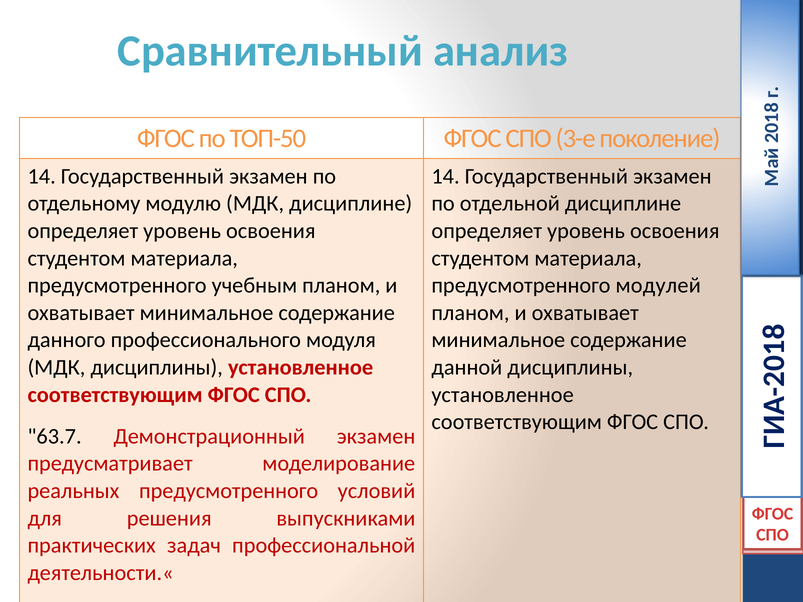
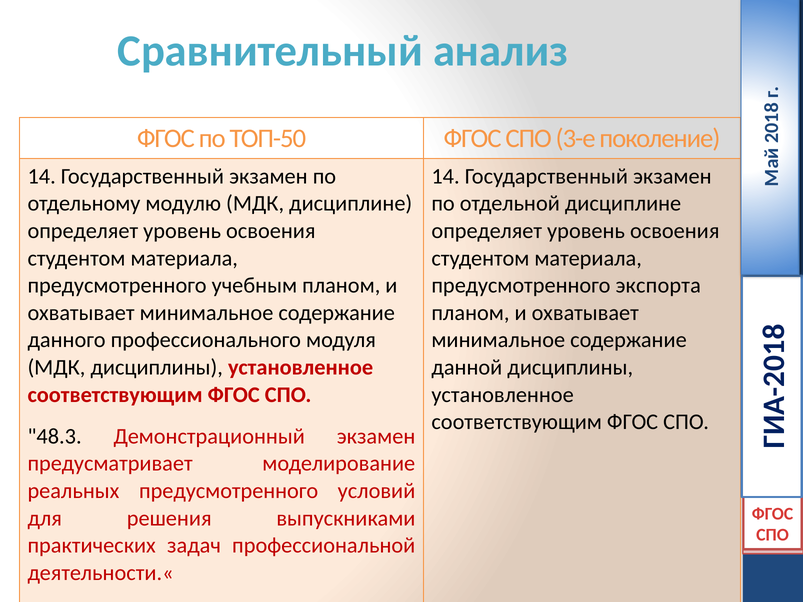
модулей: модулей -> экспорта
63.7: 63.7 -> 48.3
